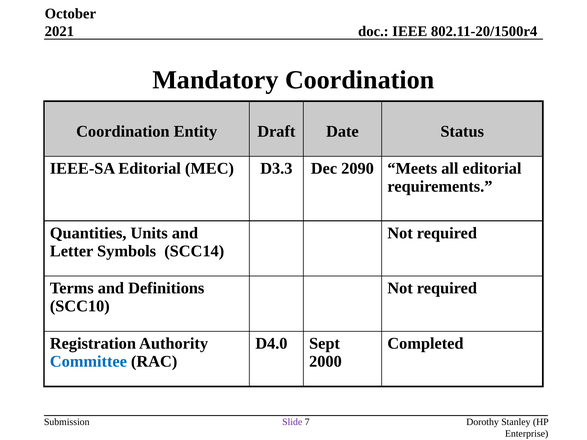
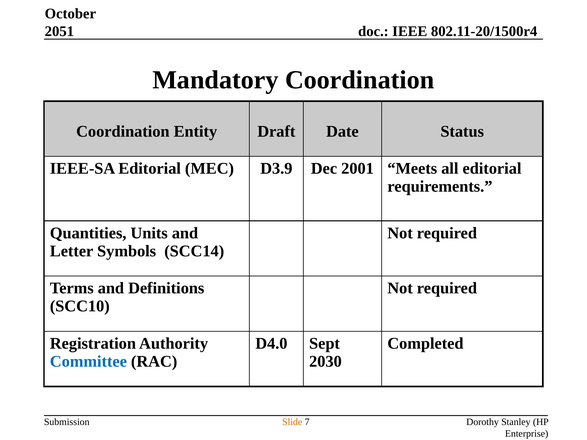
2021: 2021 -> 2051
D3.3: D3.3 -> D3.9
2090: 2090 -> 2001
2000: 2000 -> 2030
Slide colour: purple -> orange
